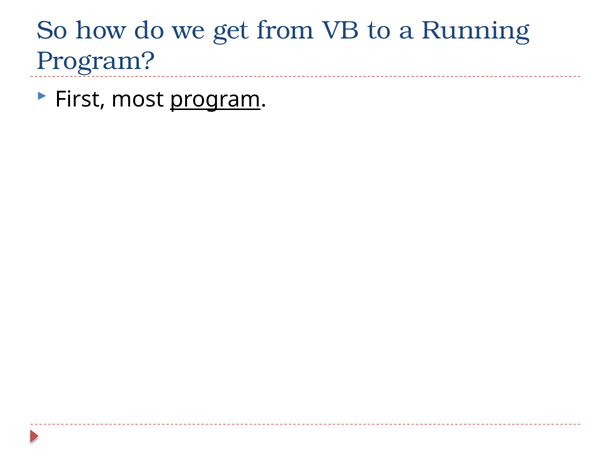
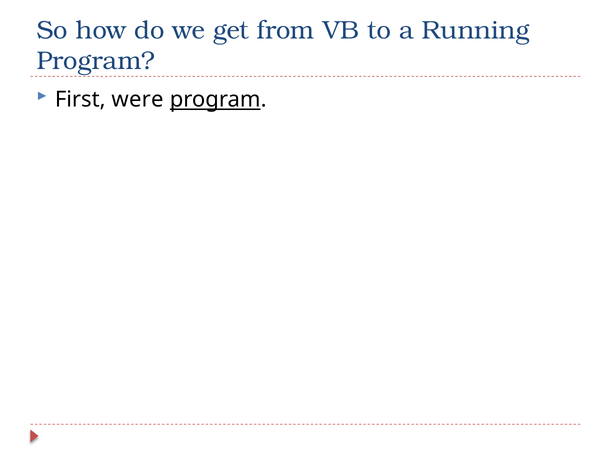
most: most -> were
